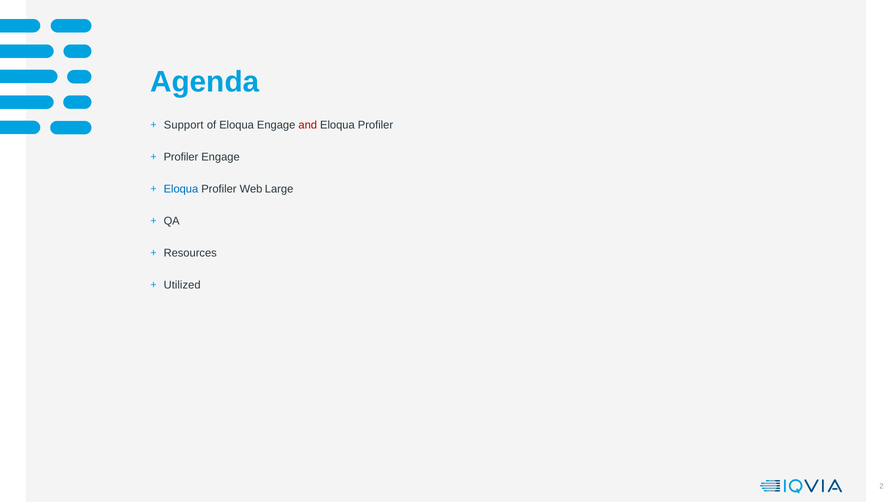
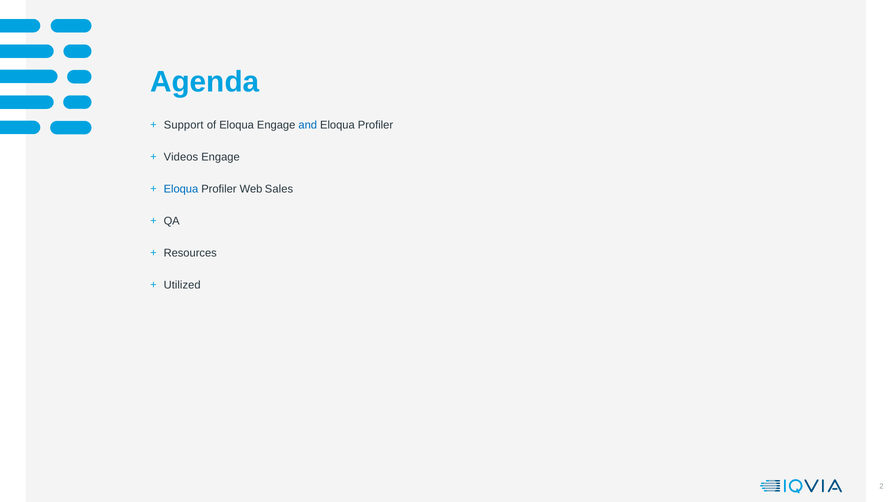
and colour: red -> blue
Profiler at (181, 157): Profiler -> Videos
Large: Large -> Sales
